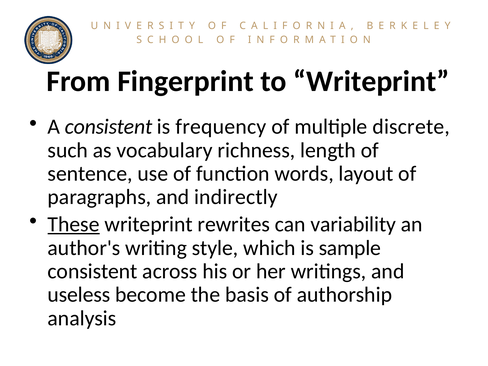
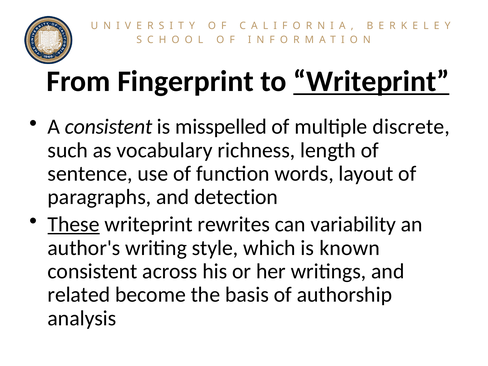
Writeprint at (371, 81) underline: none -> present
frequency: frequency -> misspelled
indirectly: indirectly -> detection
sample: sample -> known
useless: useless -> related
